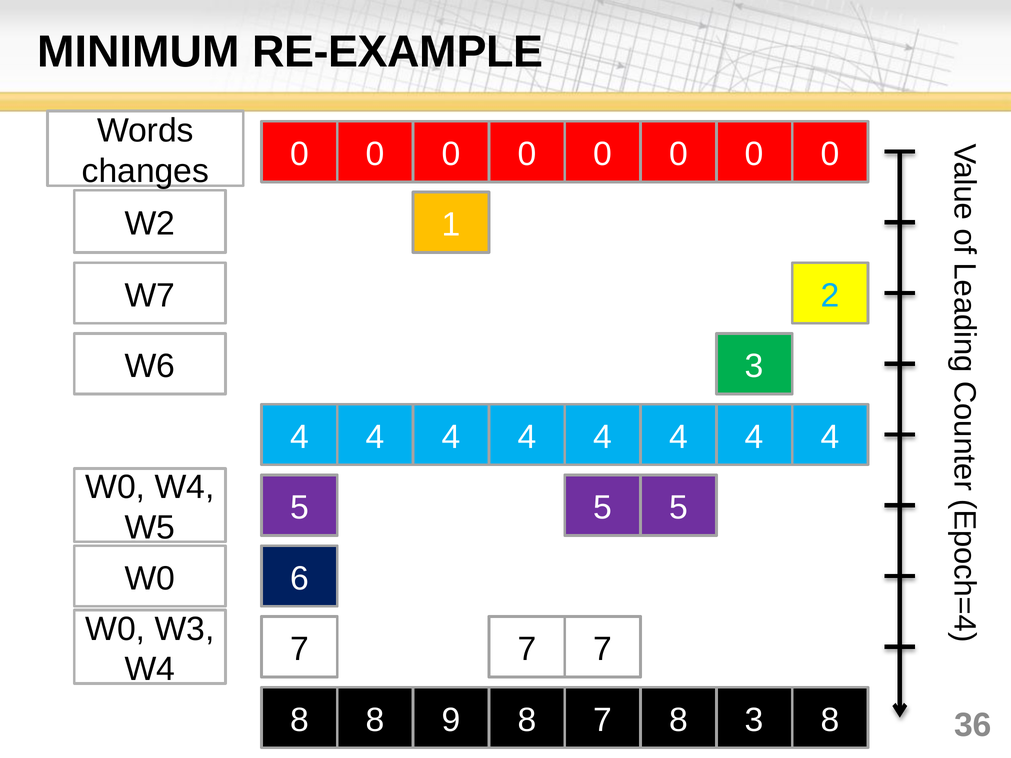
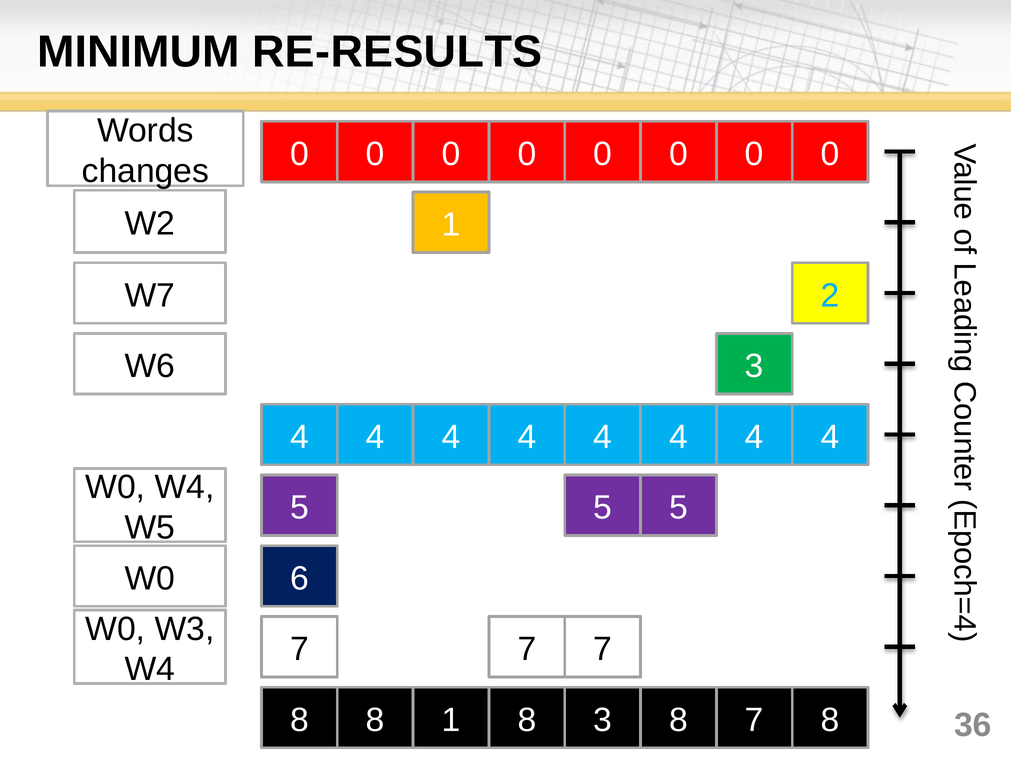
RE-EXAMPLE: RE-EXAMPLE -> RE-RESULTS
8 9: 9 -> 1
8 7: 7 -> 3
8 3: 3 -> 7
